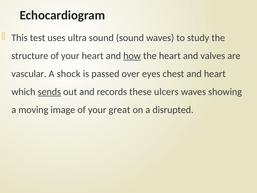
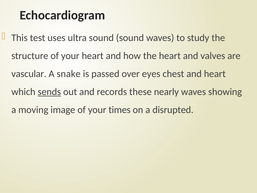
how underline: present -> none
shock: shock -> snake
ulcers: ulcers -> nearly
great: great -> times
